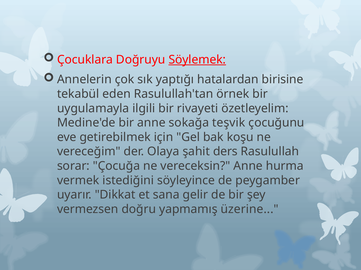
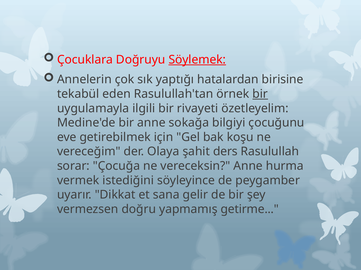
bir at (260, 94) underline: none -> present
teşvik: teşvik -> bilgiyi
üzerine: üzerine -> getirme
